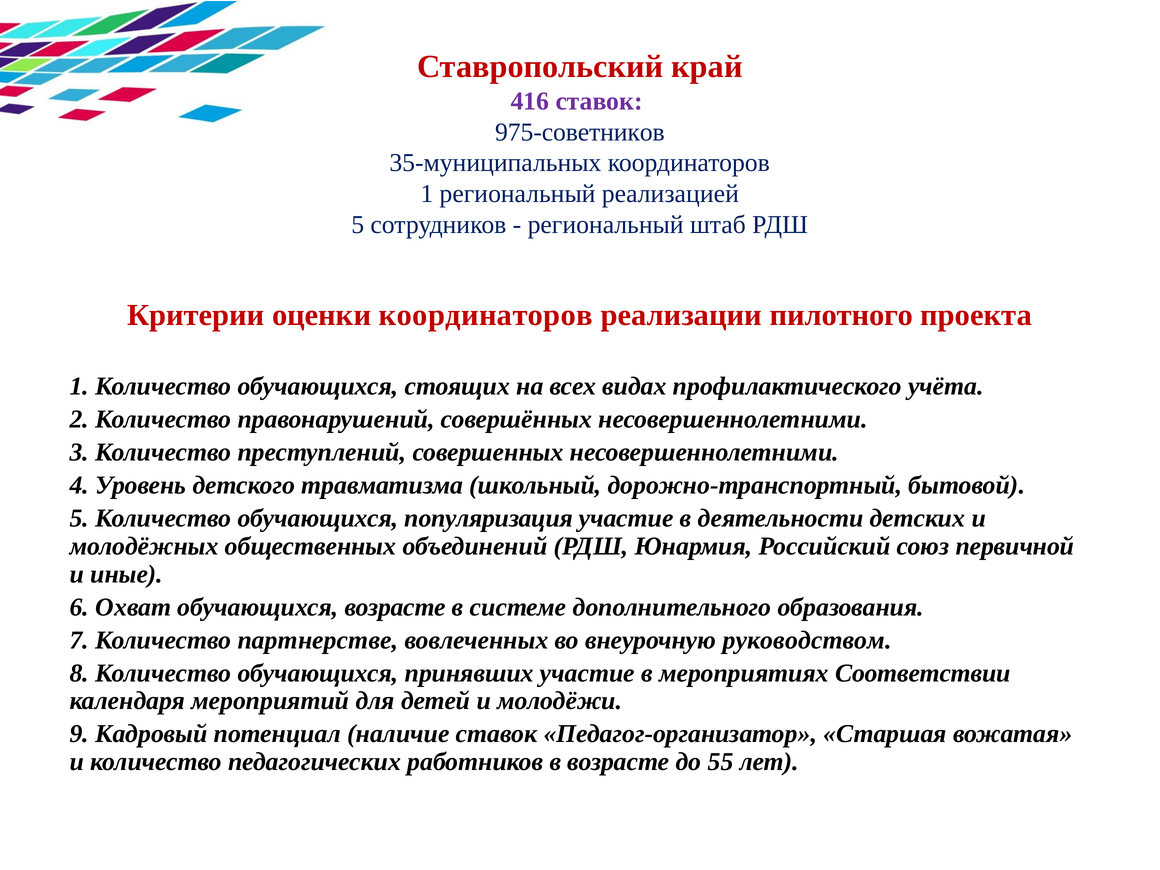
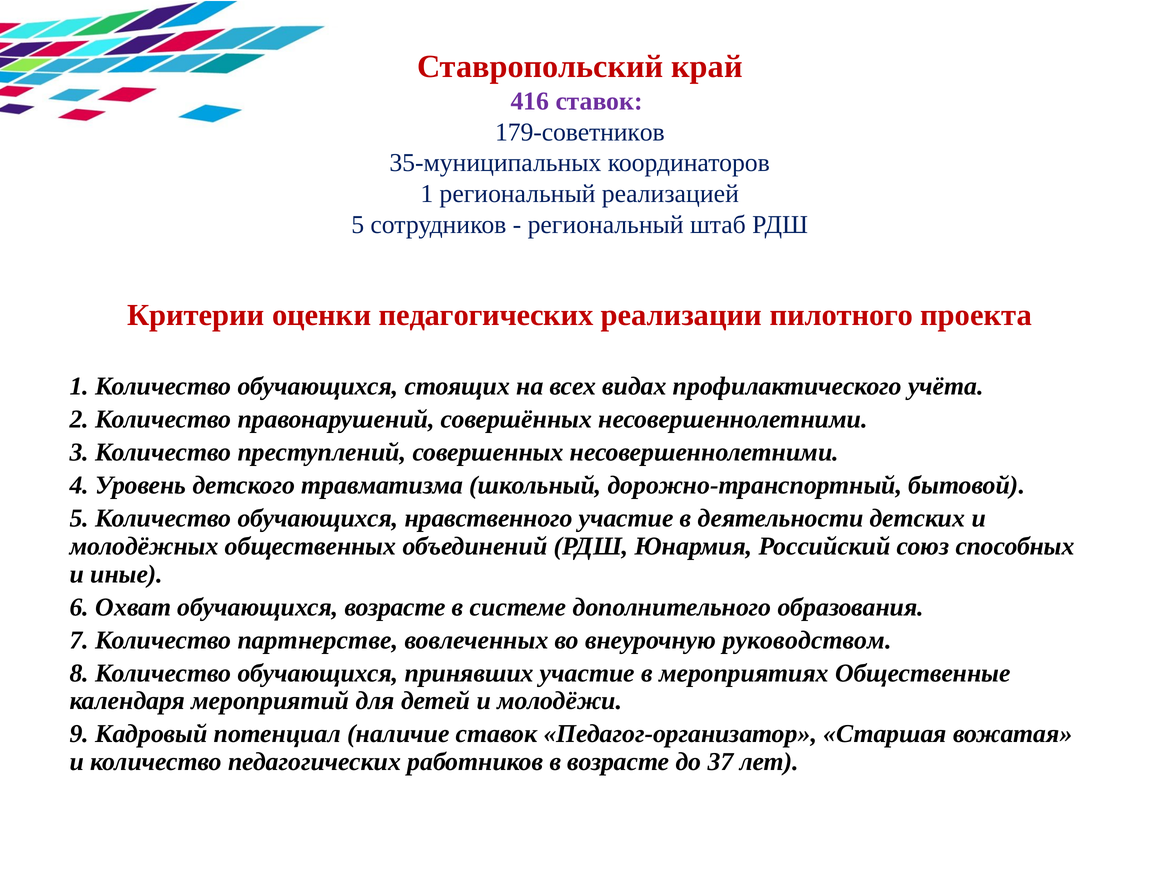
975-советников: 975-советников -> 179-советников
оценки координаторов: координаторов -> педагогических
популяризация: популяризация -> нравственного
первичной: первичной -> способных
Соответствии: Соответствии -> Общественные
55: 55 -> 37
